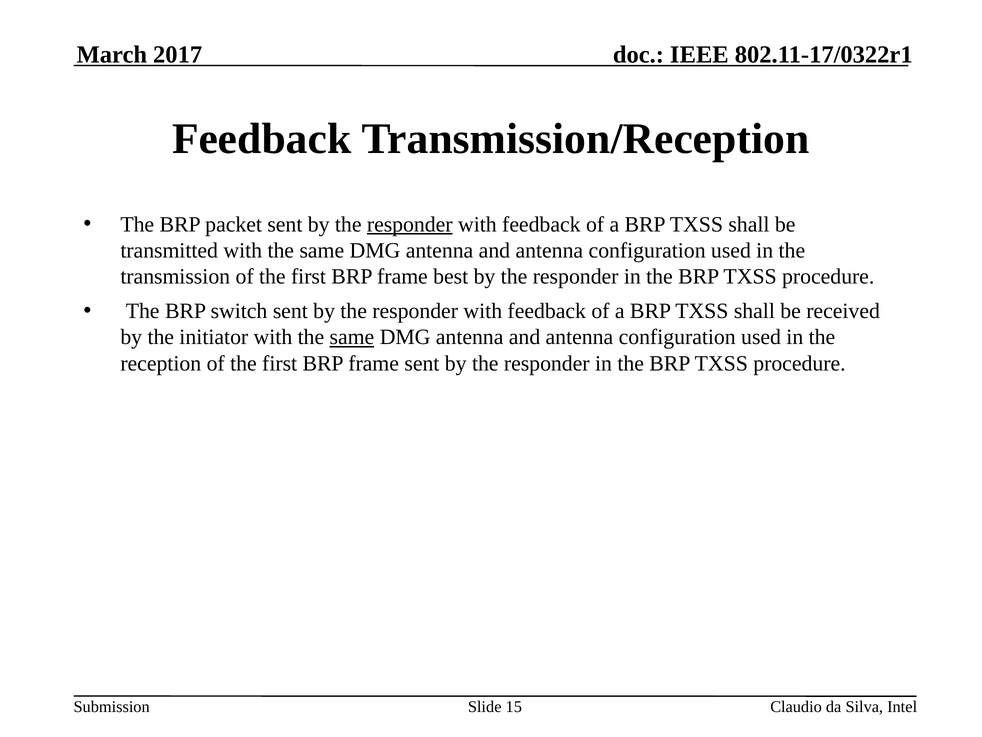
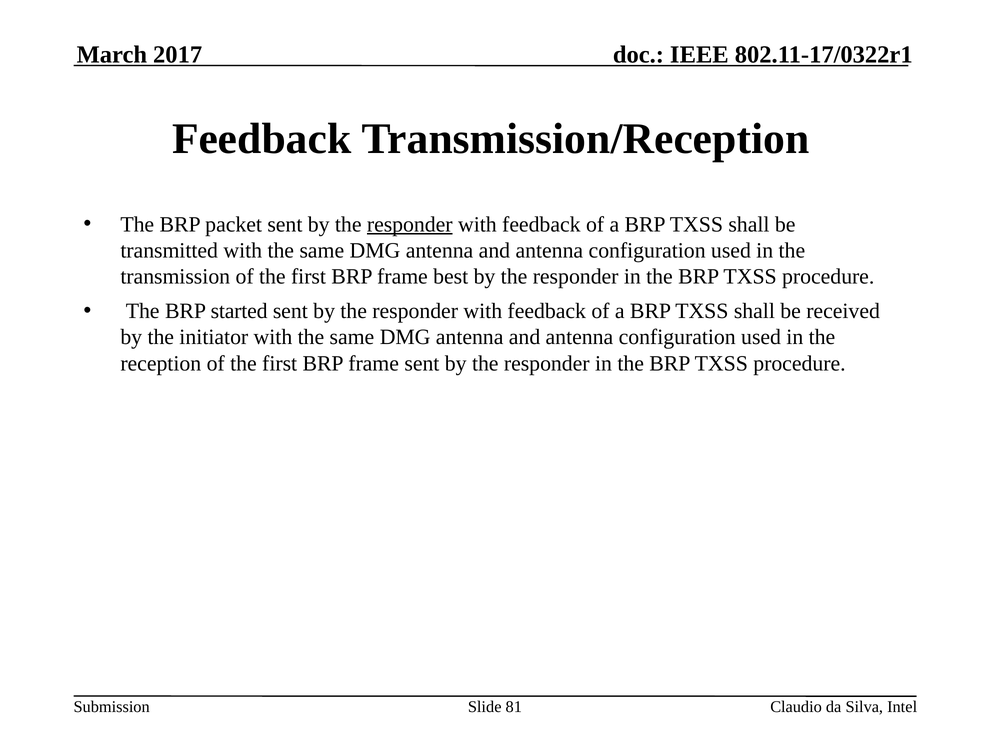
switch: switch -> started
same at (352, 337) underline: present -> none
15: 15 -> 81
